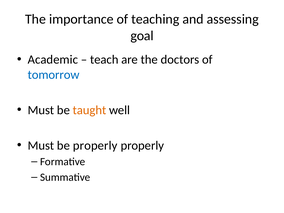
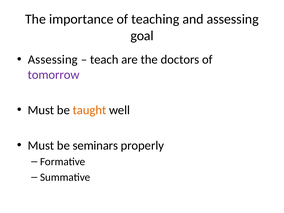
Academic at (53, 60): Academic -> Assessing
tomorrow colour: blue -> purple
be properly: properly -> seminars
